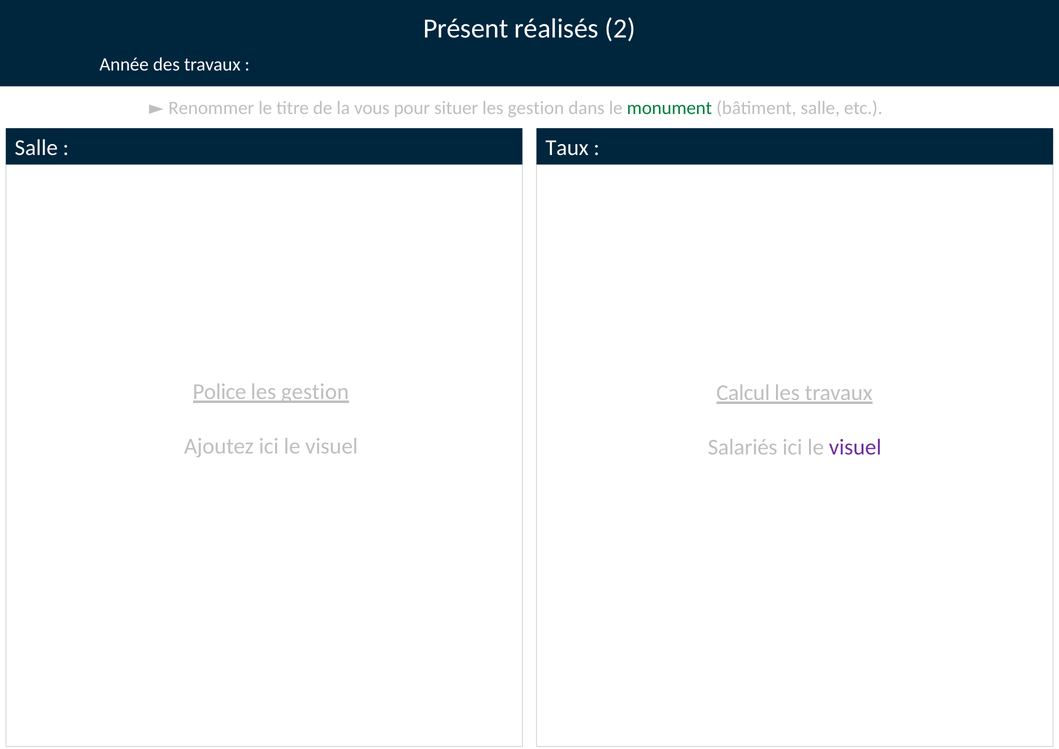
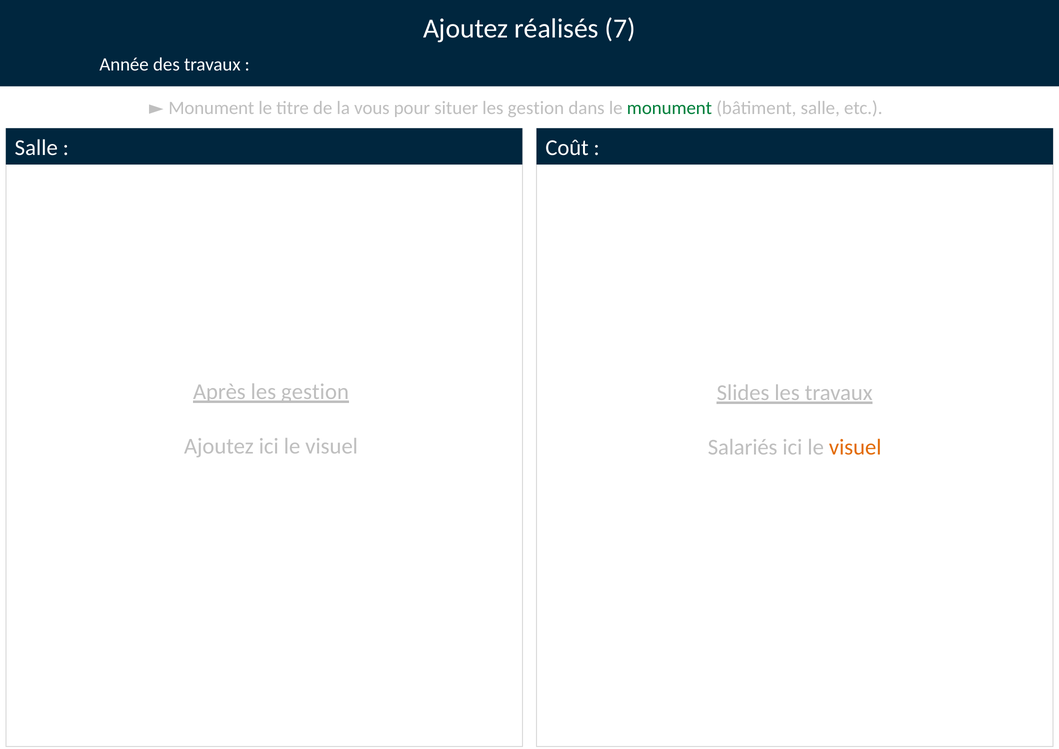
Présent at (466, 28): Présent -> Ajoutez
2: 2 -> 7
Renommer at (211, 108): Renommer -> Monument
Taux: Taux -> Coût
Police: Police -> Après
Calcul: Calcul -> Slides
visuel at (855, 447) colour: purple -> orange
